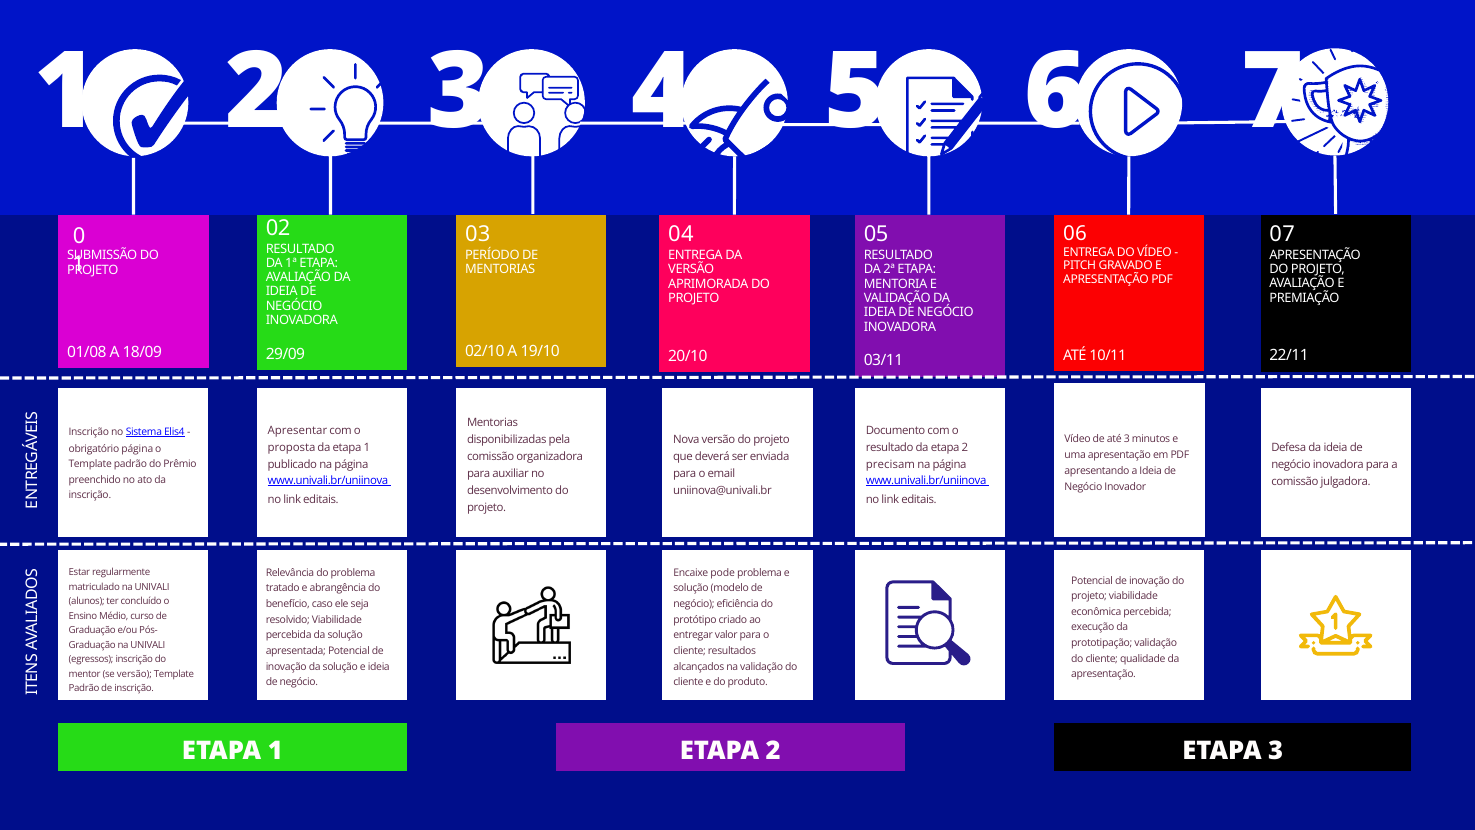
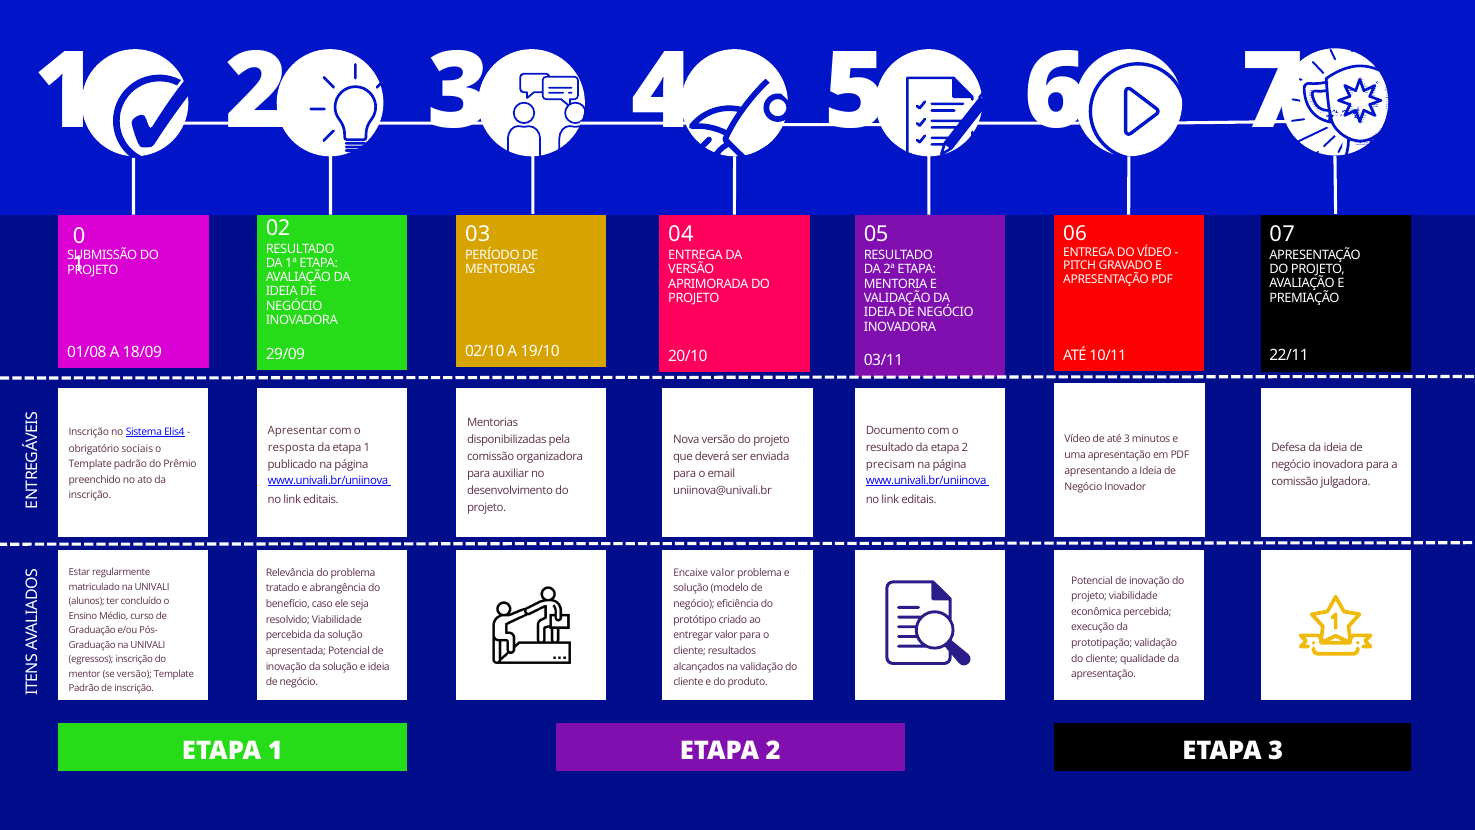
proposta: proposta -> resposta
obrigatório página: página -> sociais
Encaixe pode: pode -> valor
